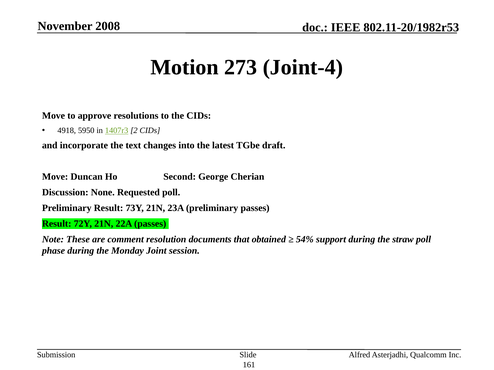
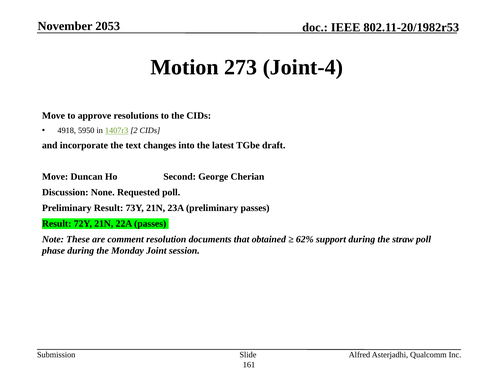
2008: 2008 -> 2053
54%: 54% -> 62%
